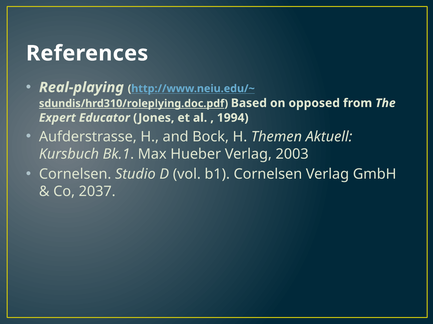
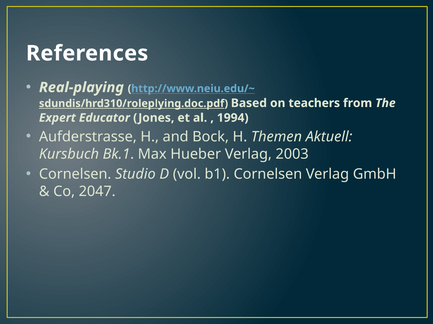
opposed: opposed -> teachers
2037: 2037 -> 2047
